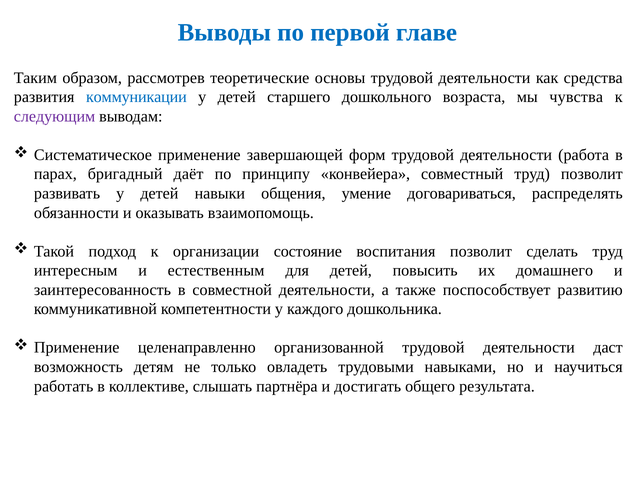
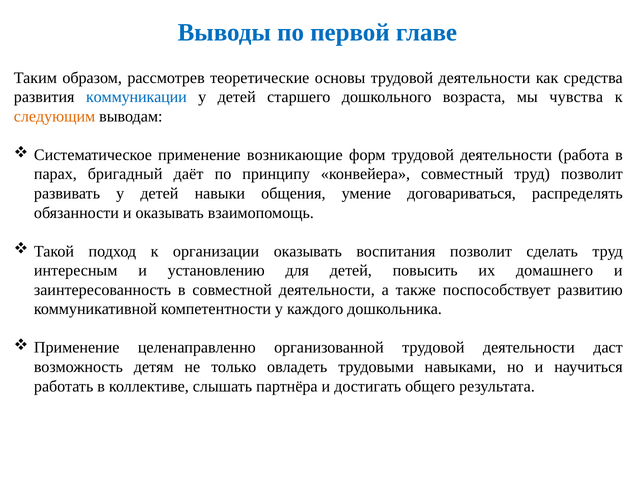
следующим colour: purple -> orange
завершающей: завершающей -> возникающие
организации состояние: состояние -> оказывать
естественным: естественным -> установлению
